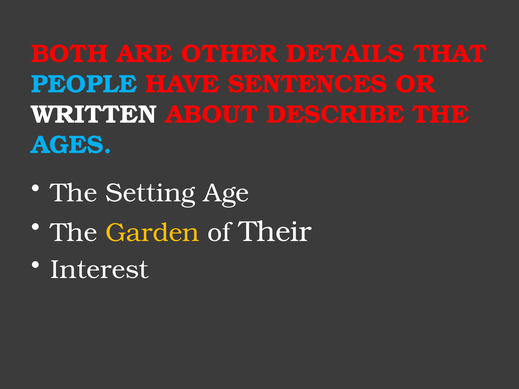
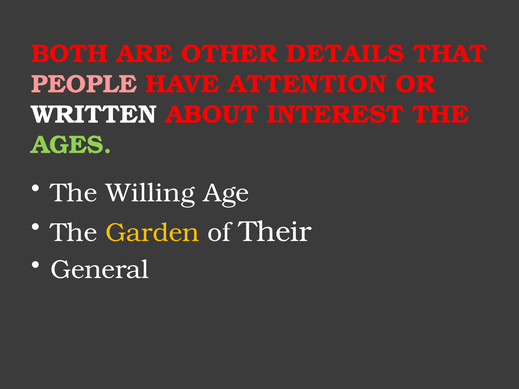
PEOPLE colour: light blue -> pink
SENTENCES: SENTENCES -> ATTENTION
DESCRIBE: DESCRIBE -> INTEREST
AGES colour: light blue -> light green
Setting: Setting -> Willing
Interest: Interest -> General
